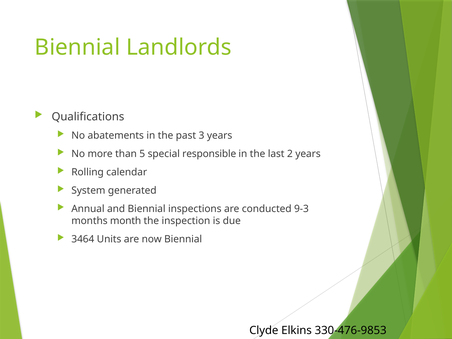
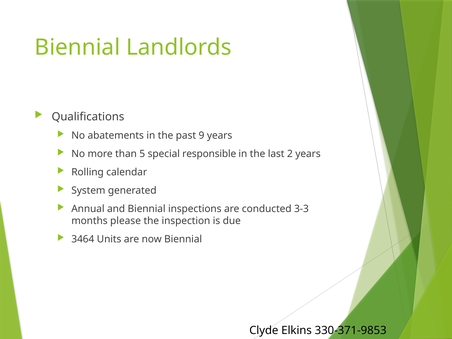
3: 3 -> 9
9-3: 9-3 -> 3-3
month: month -> please
330-476-9853: 330-476-9853 -> 330-371-9853
